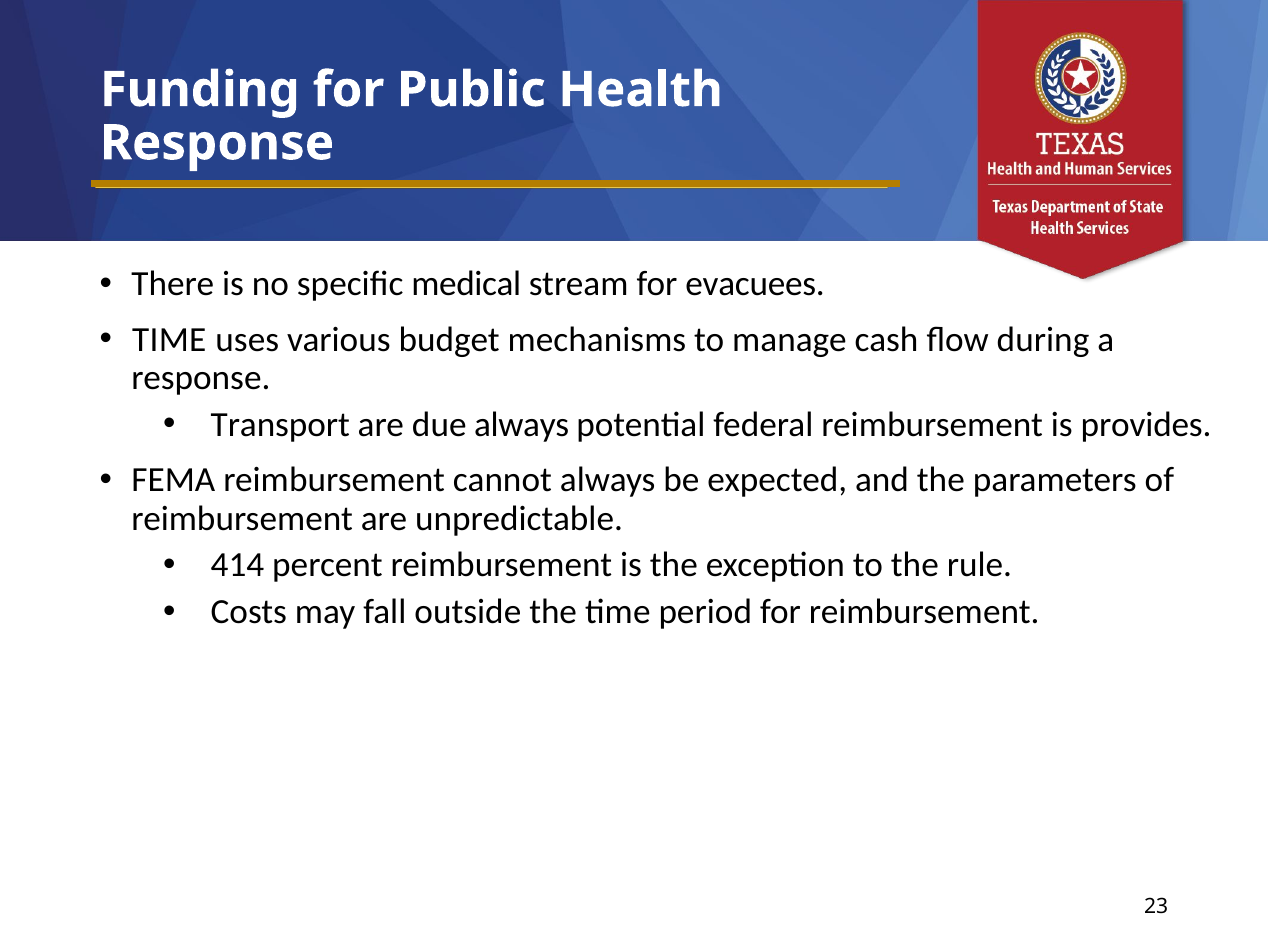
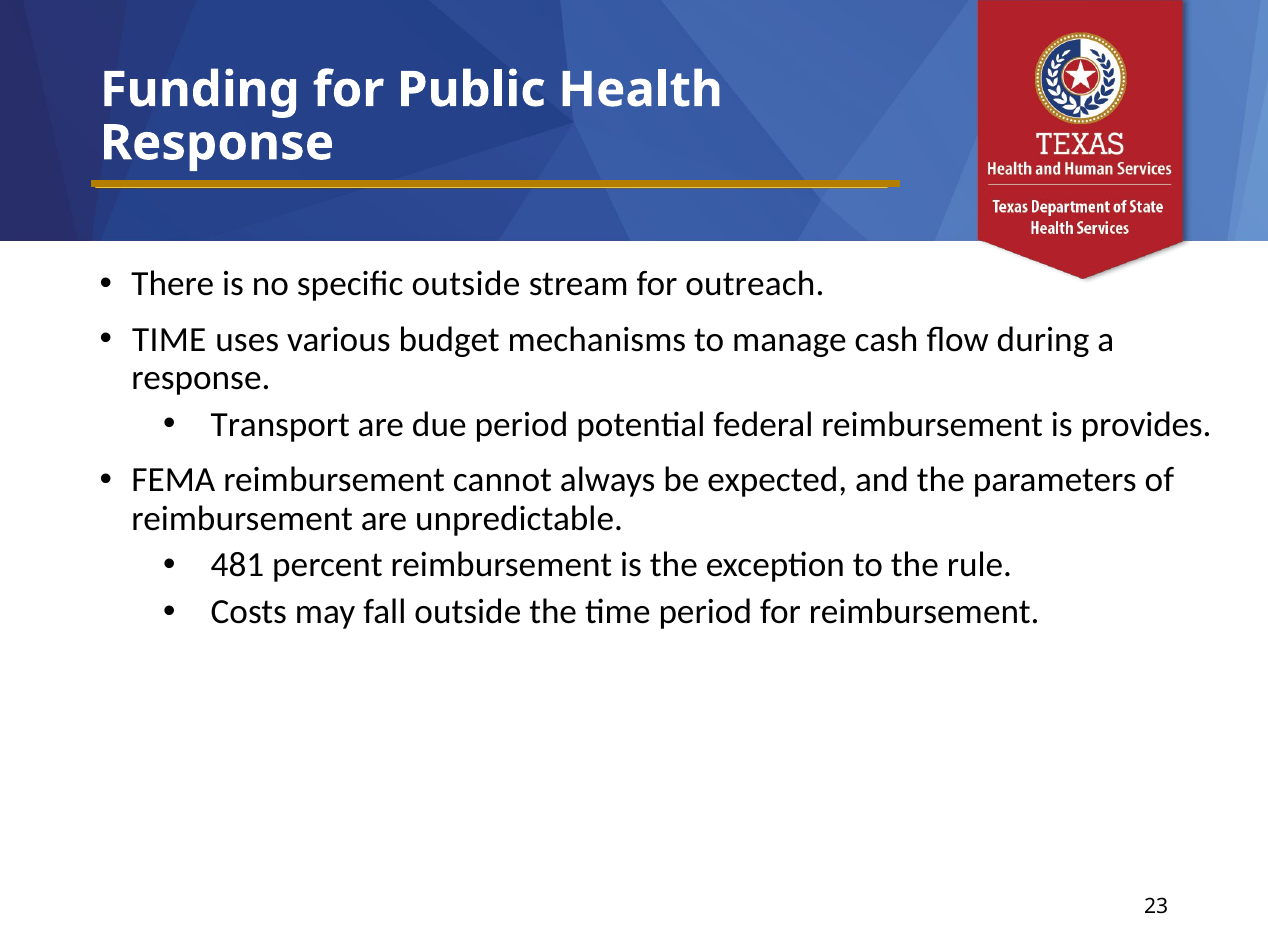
specific medical: medical -> outside
evacuees: evacuees -> outreach
due always: always -> period
414: 414 -> 481
